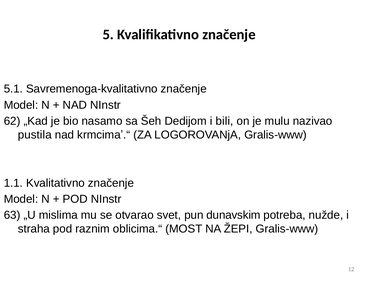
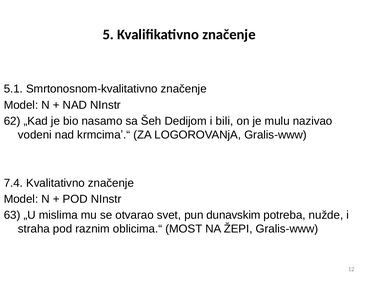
Savremenoga-kvalitativno: Savremenoga-kvalitativno -> Smrtonosnom-kvalitativno
pustila: pustila -> vodeni
1.1: 1.1 -> 7.4
